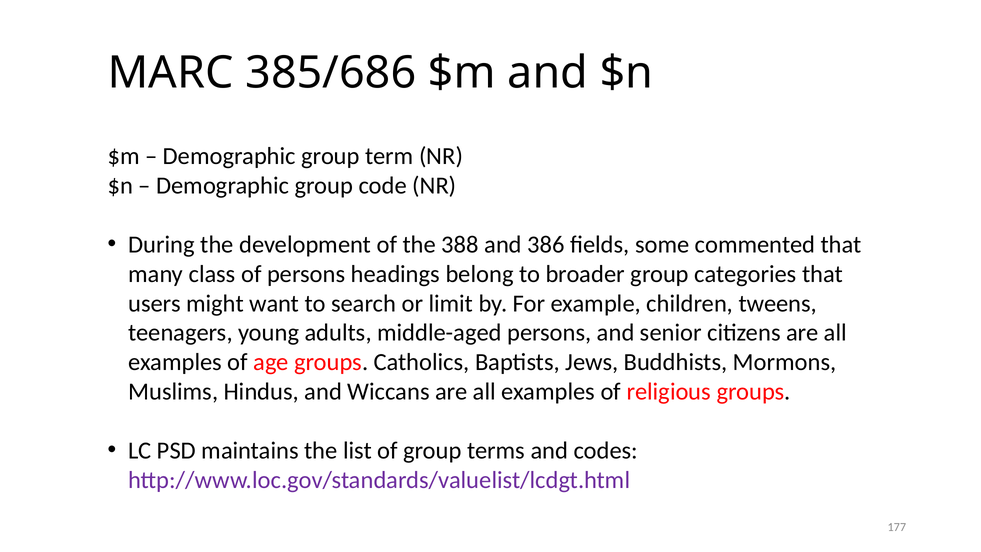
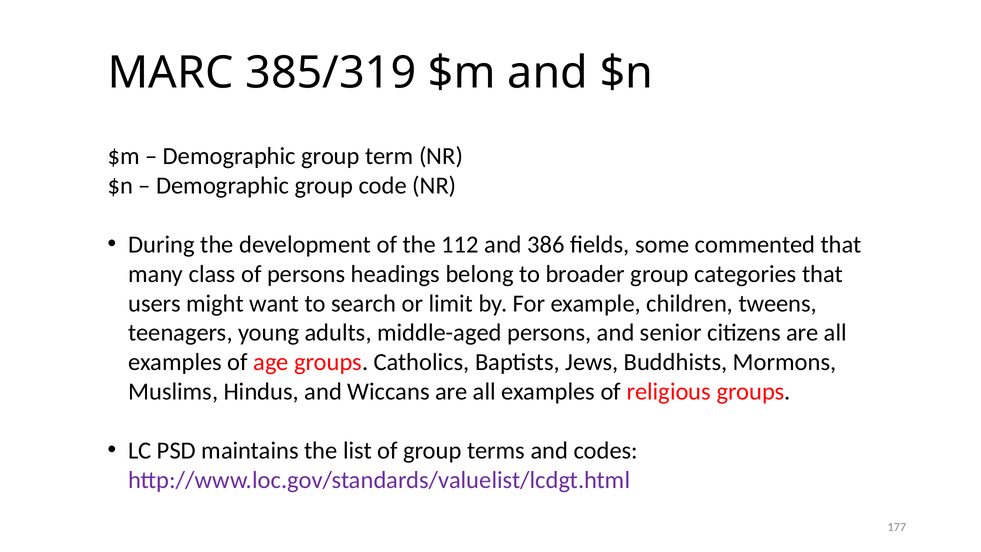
385/686: 385/686 -> 385/319
388: 388 -> 112
